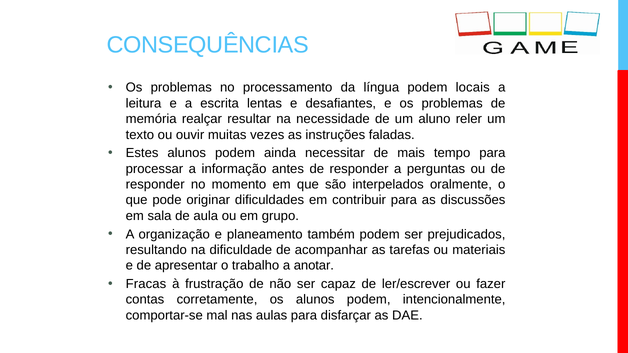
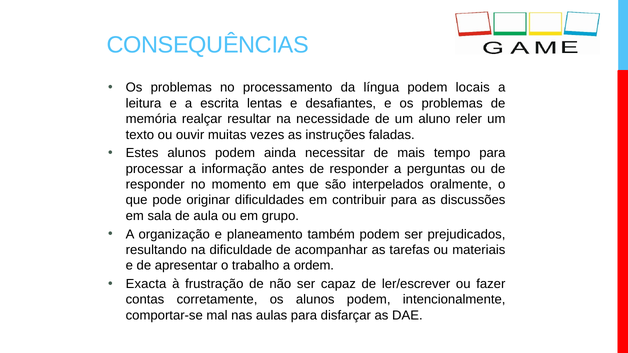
anotar: anotar -> ordem
Fracas: Fracas -> Exacta
